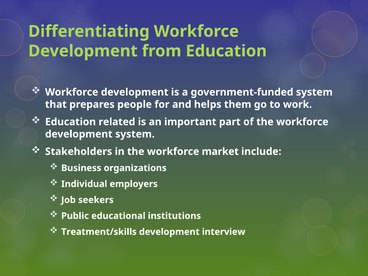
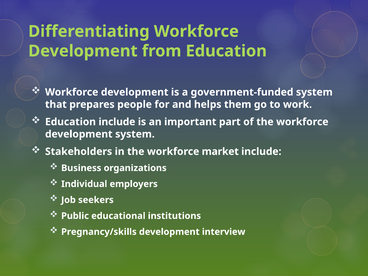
Education related: related -> include
Treatment/skills: Treatment/skills -> Pregnancy/skills
